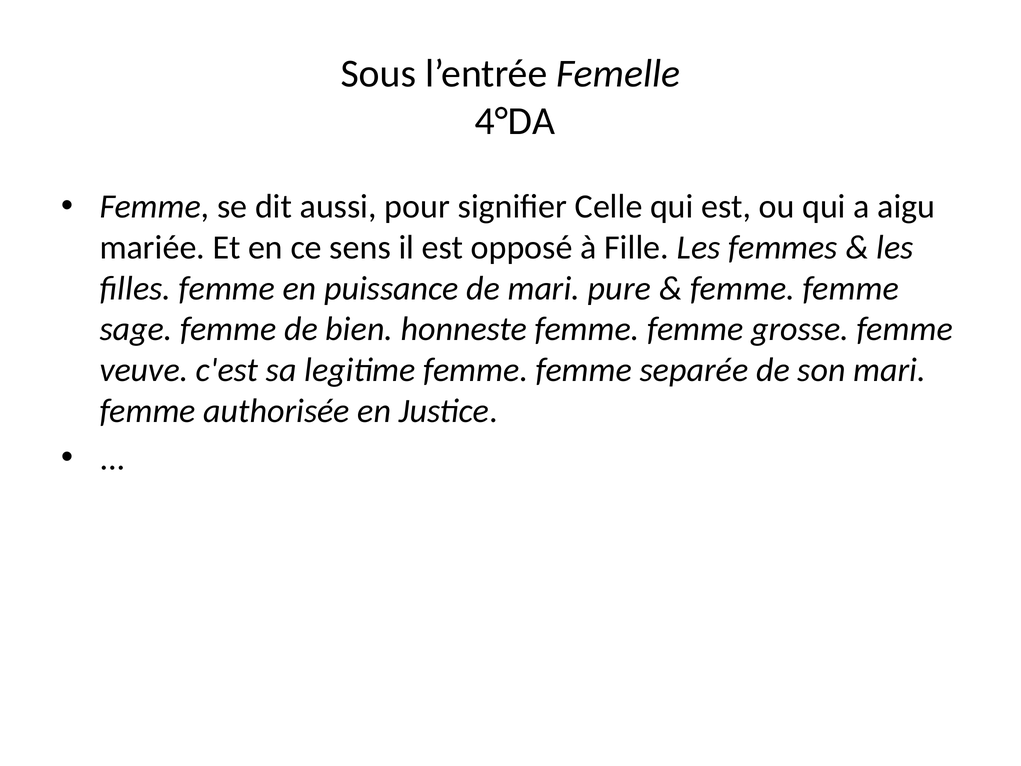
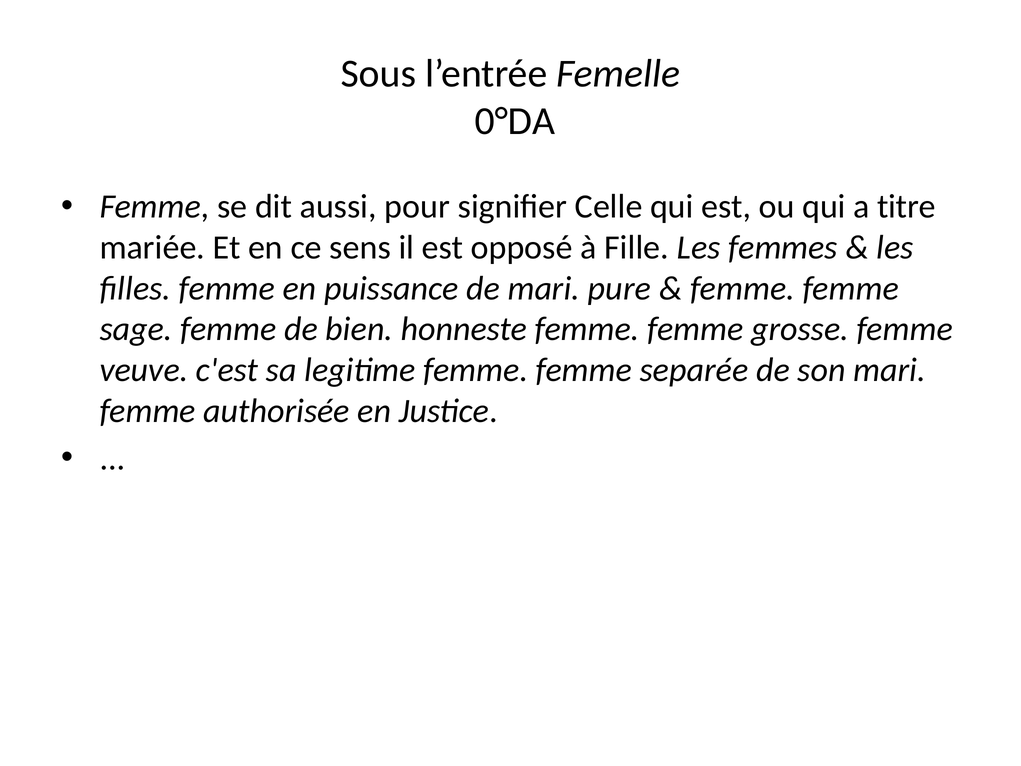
4°DA: 4°DA -> 0°DA
aigu: aigu -> titre
